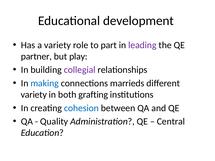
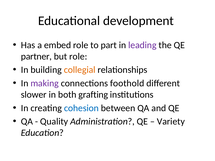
a variety: variety -> embed
but play: play -> role
collegial colour: purple -> orange
making colour: blue -> purple
marrieds: marrieds -> foothold
variety at (34, 95): variety -> slower
Central: Central -> Variety
